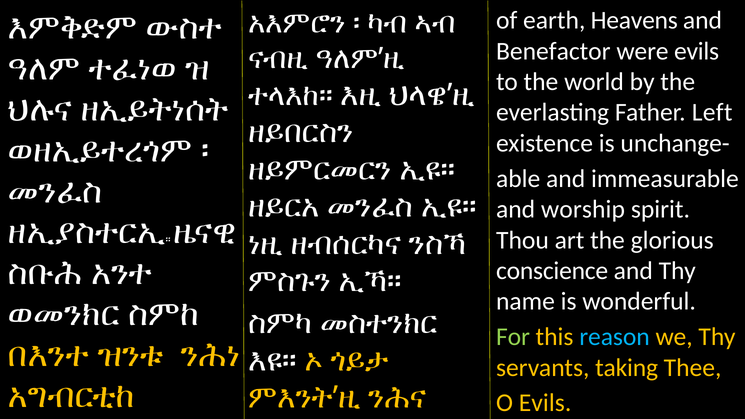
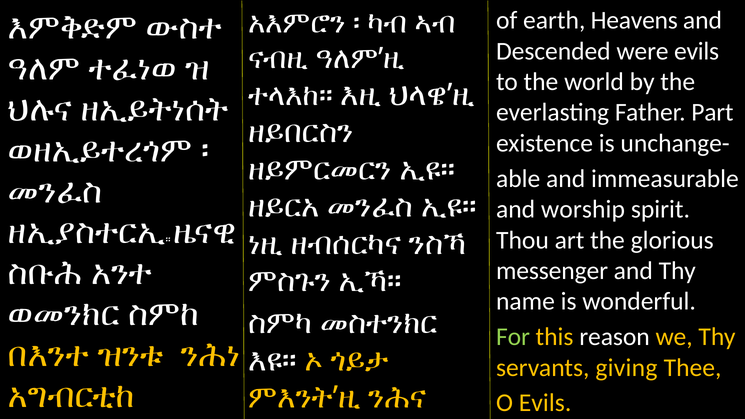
Benefactor: Benefactor -> Descended
Left: Left -> Part
conscience: conscience -> messenger
reason colour: light blue -> white
taking: taking -> giving
